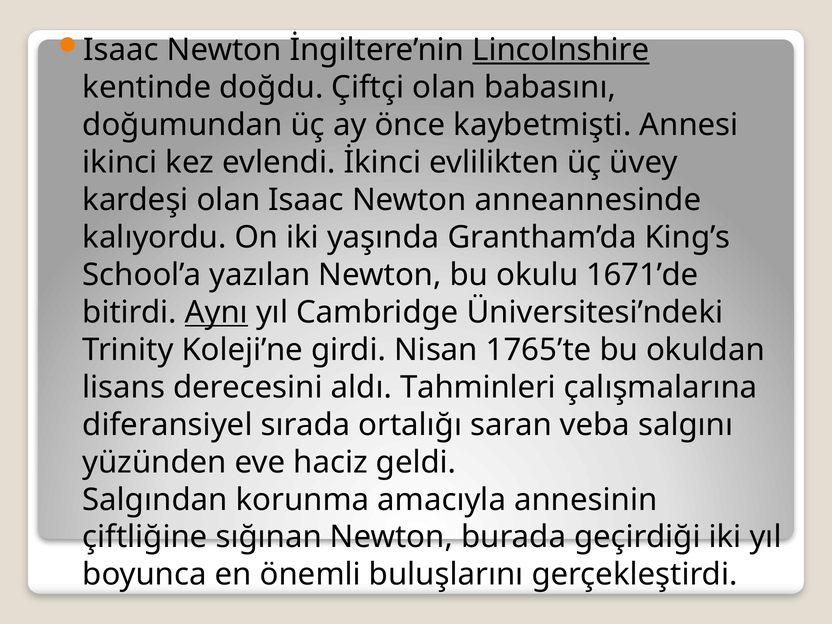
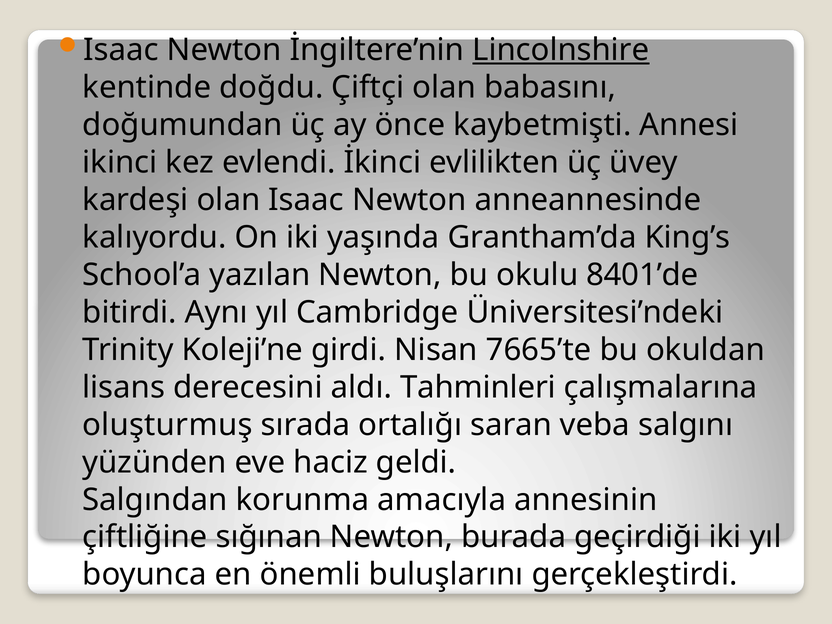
1671’de: 1671’de -> 8401’de
Aynı underline: present -> none
1765’te: 1765’te -> 7665’te
diferansiyel: diferansiyel -> oluşturmuş
